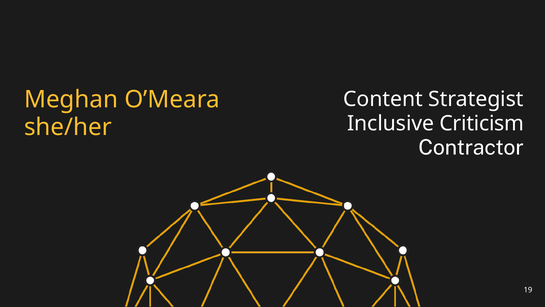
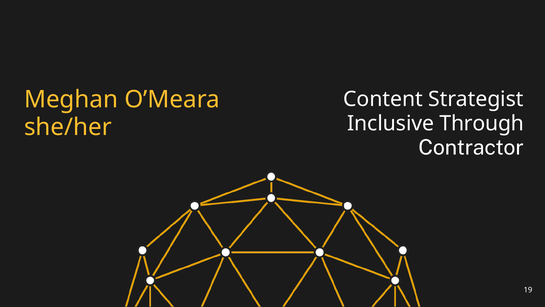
Criticism: Criticism -> Through
